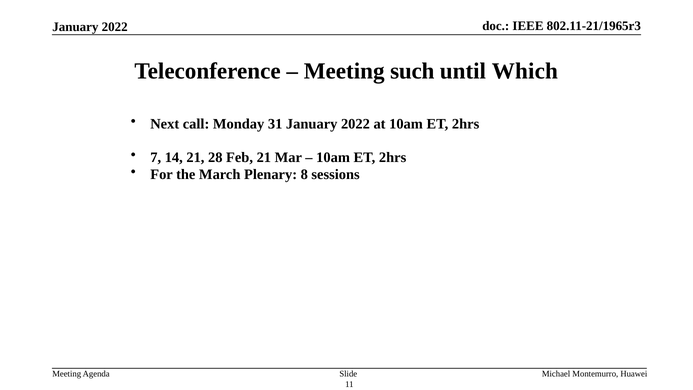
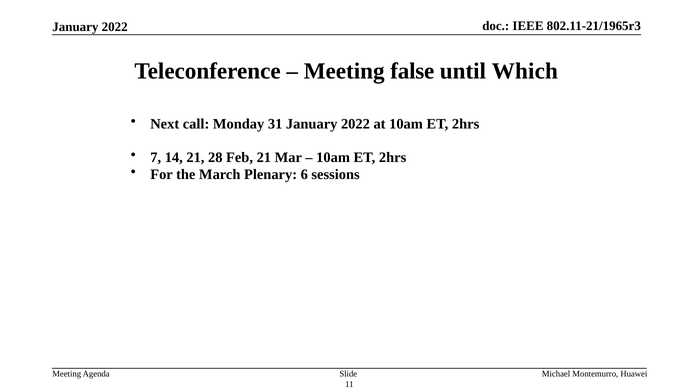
such: such -> false
8: 8 -> 6
